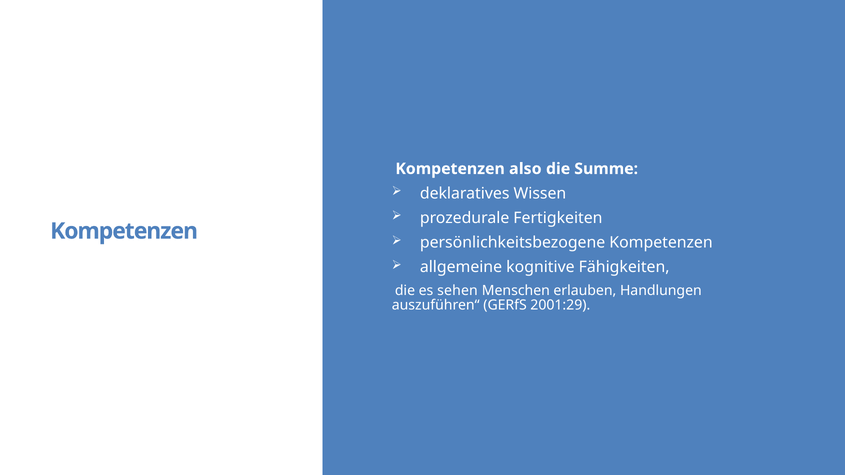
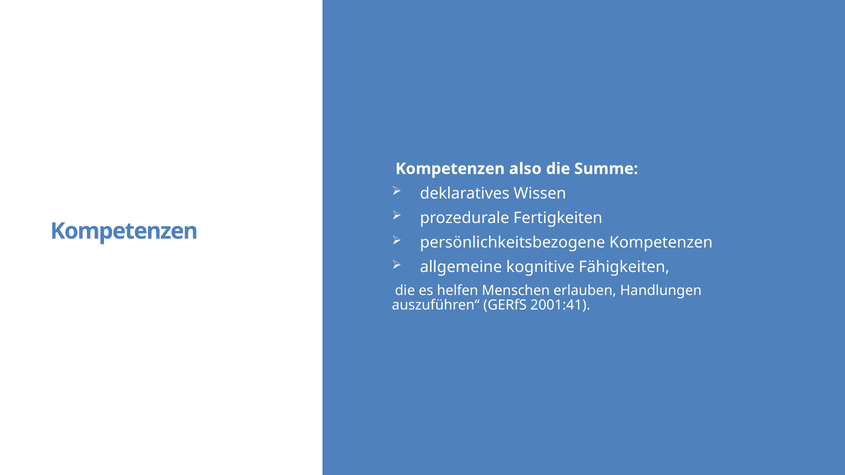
sehen: sehen -> helfen
2001:29: 2001:29 -> 2001:41
